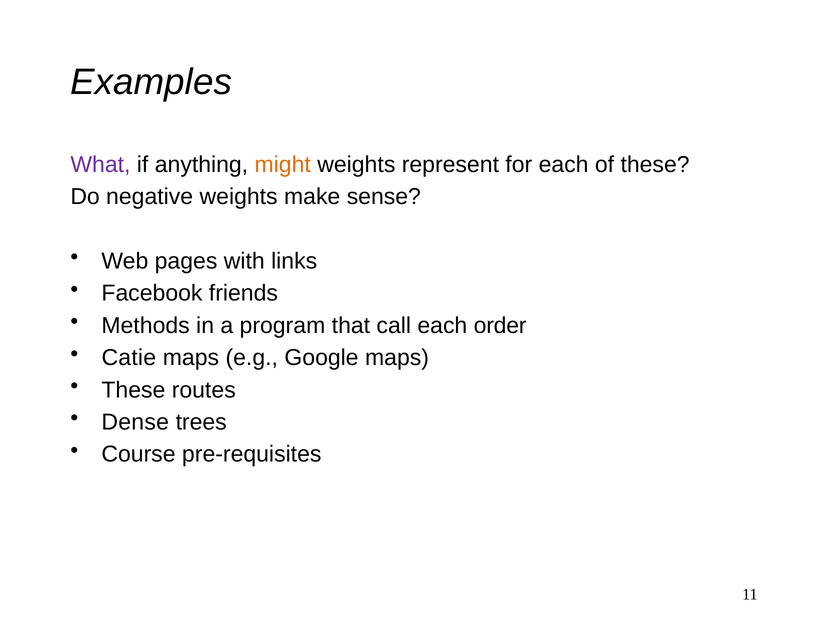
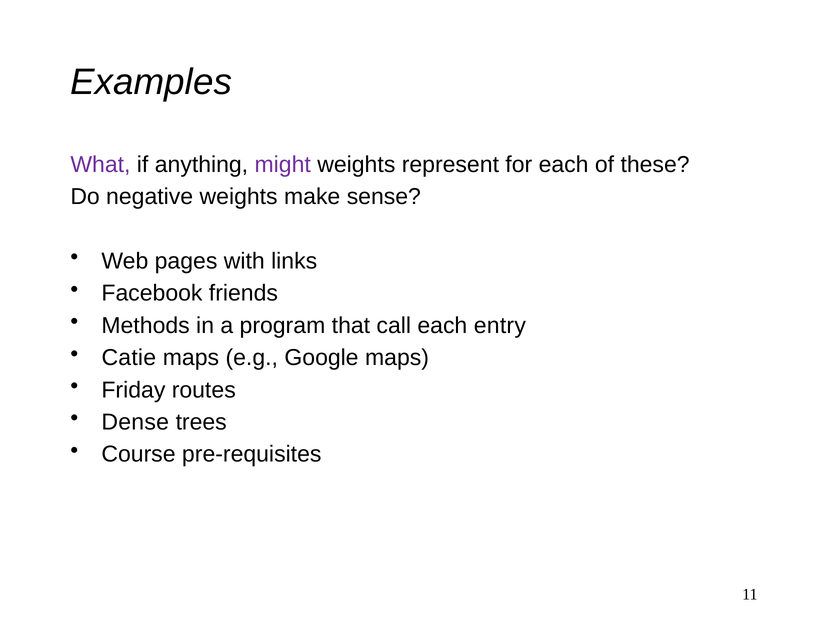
might colour: orange -> purple
order: order -> entry
These at (133, 390): These -> Friday
